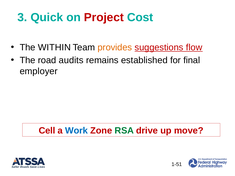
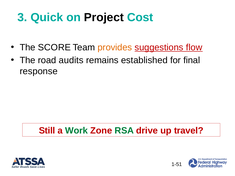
Project colour: red -> black
WITHIN: WITHIN -> SCORE
employer: employer -> response
Cell: Cell -> Still
Work colour: blue -> green
move: move -> travel
